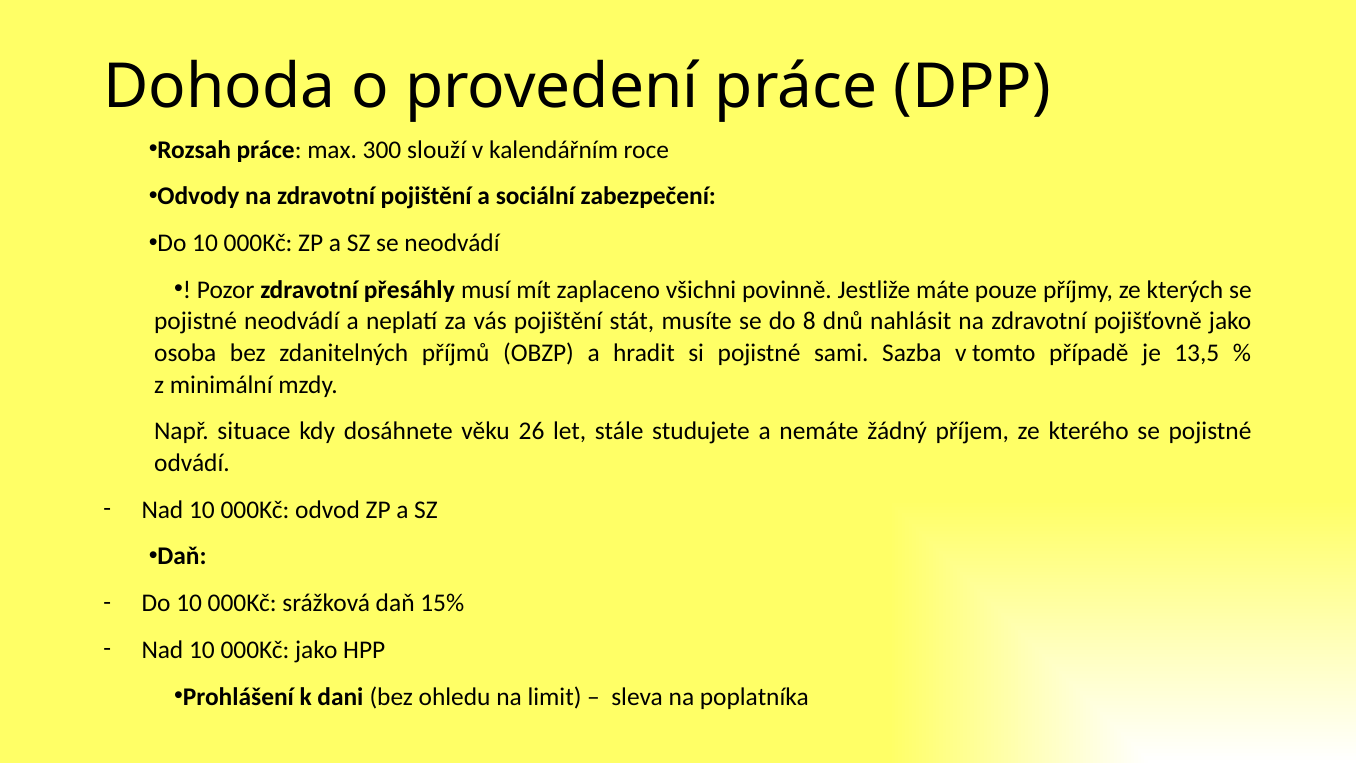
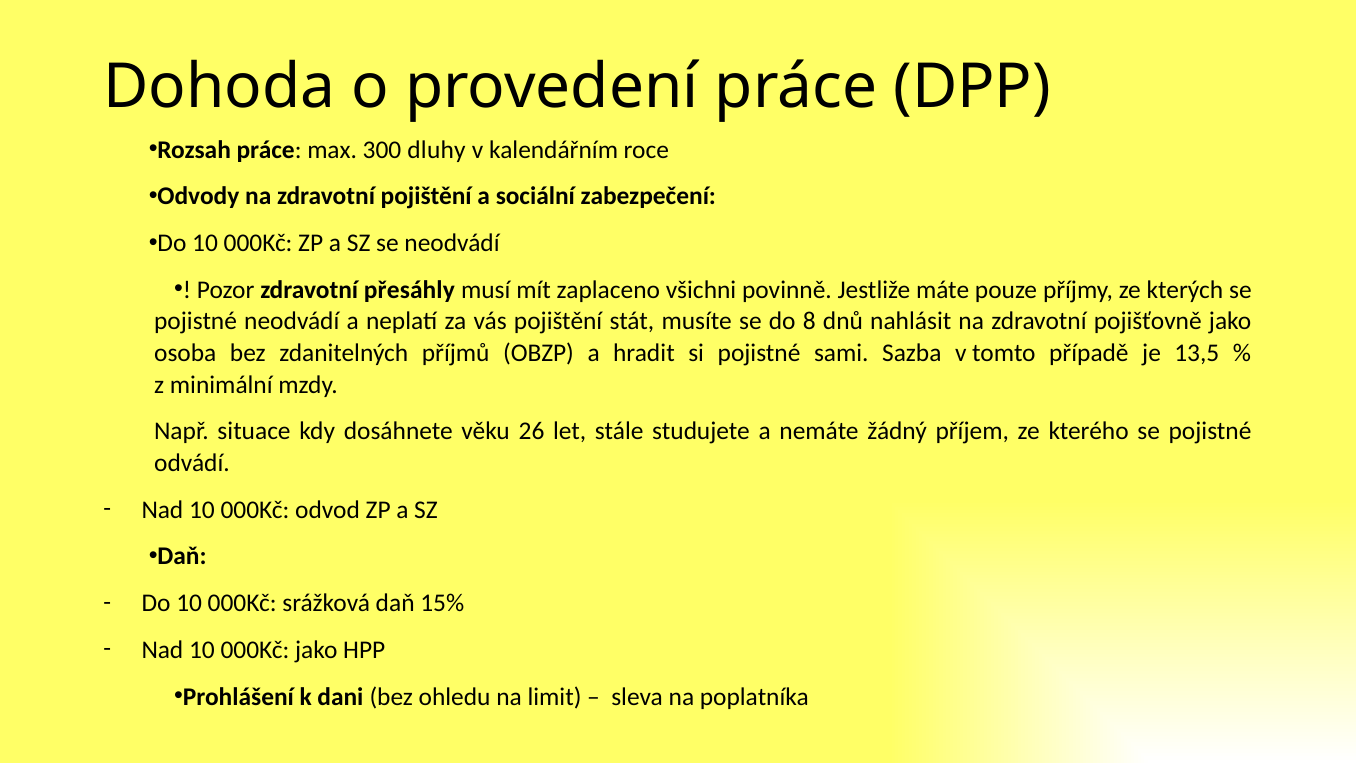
slouží: slouží -> dluhy
